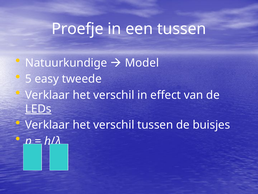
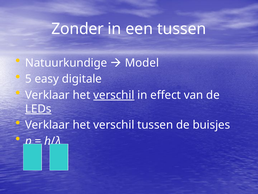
Proefje: Proefje -> Zonder
tweede: tweede -> digitale
verschil at (114, 95) underline: none -> present
